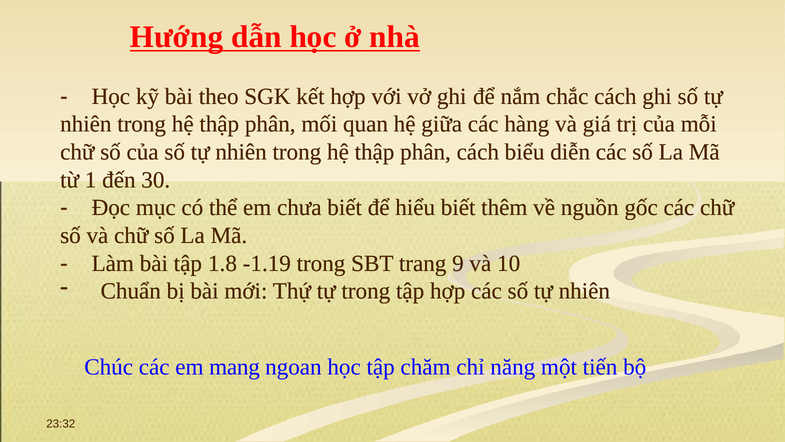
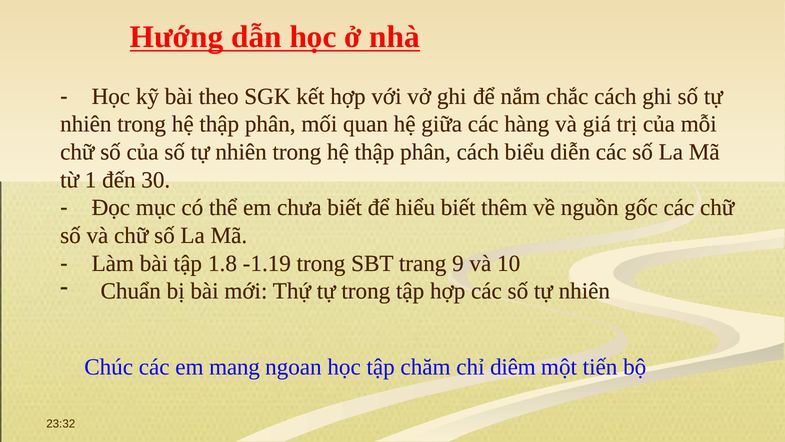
năng: năng -> diêm
